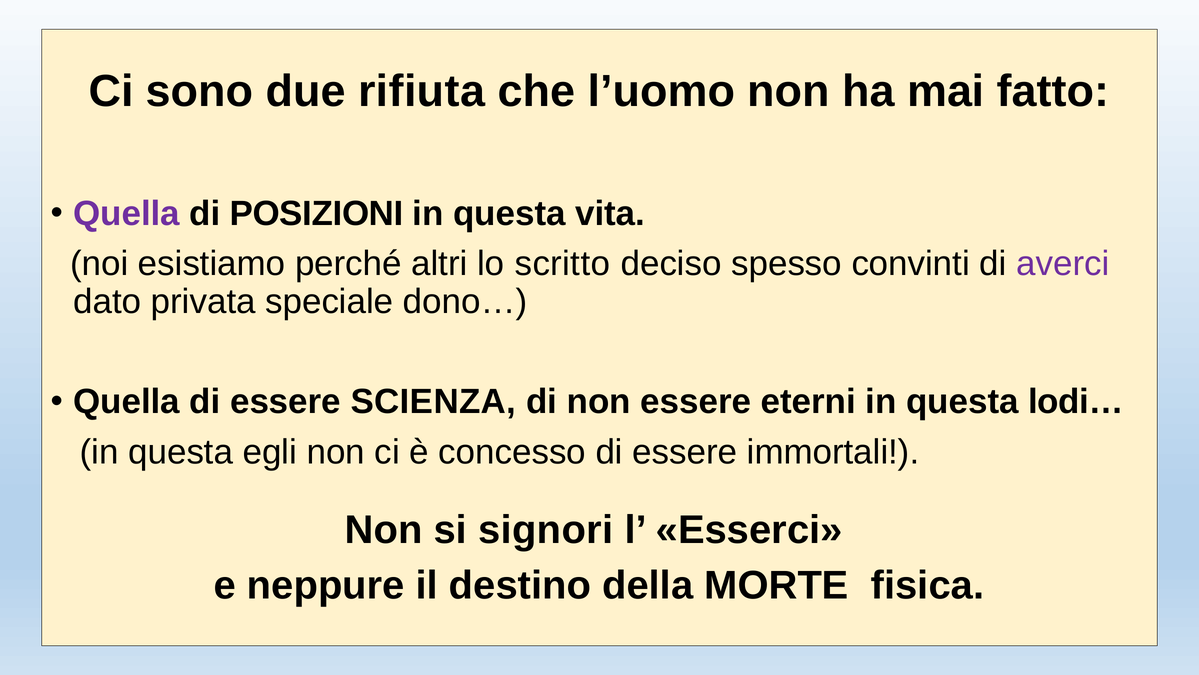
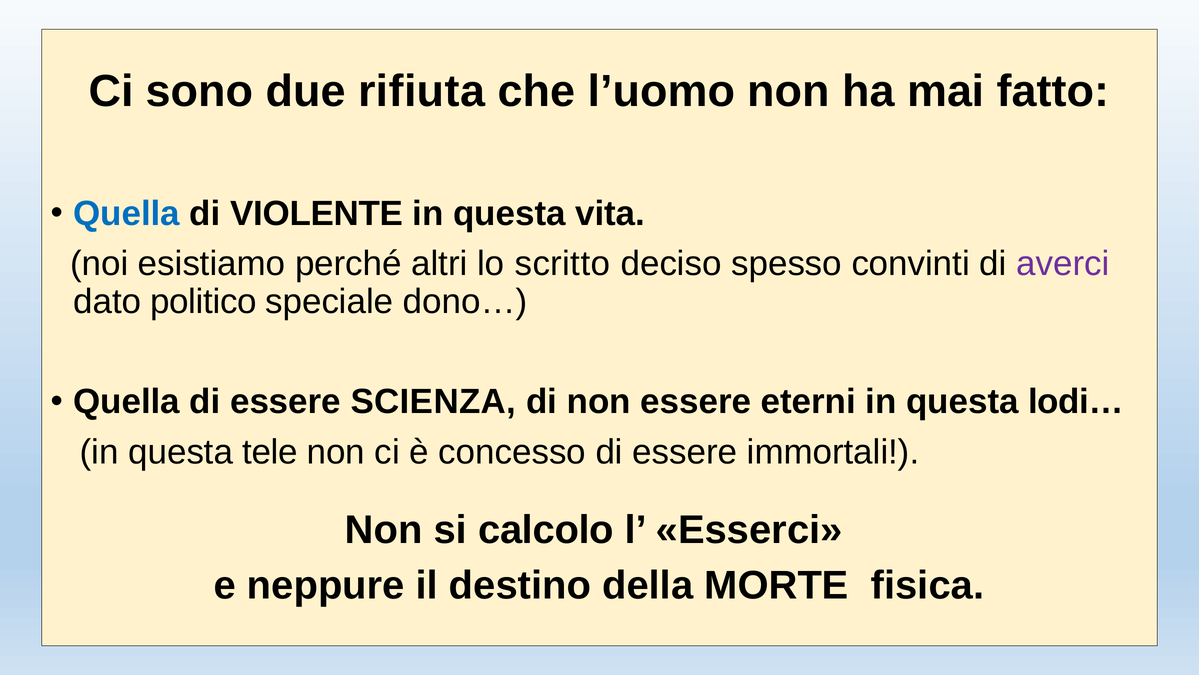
Quella at (127, 213) colour: purple -> blue
POSIZIONI: POSIZIONI -> VIOLENTE
privata: privata -> politico
egli: egli -> tele
signori: signori -> calcolo
